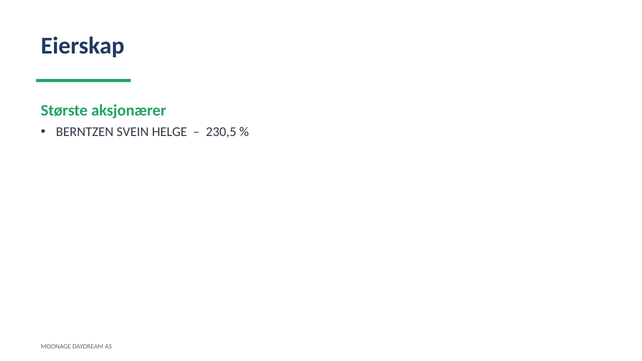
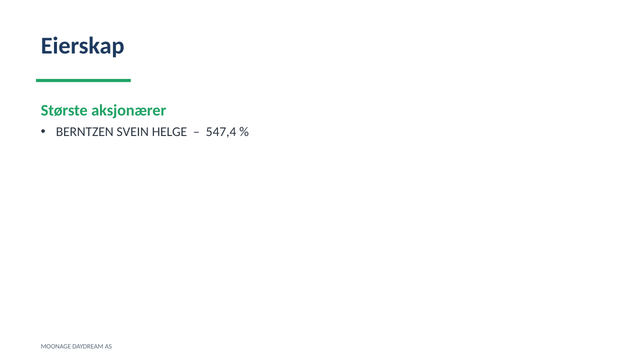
230,5: 230,5 -> 547,4
